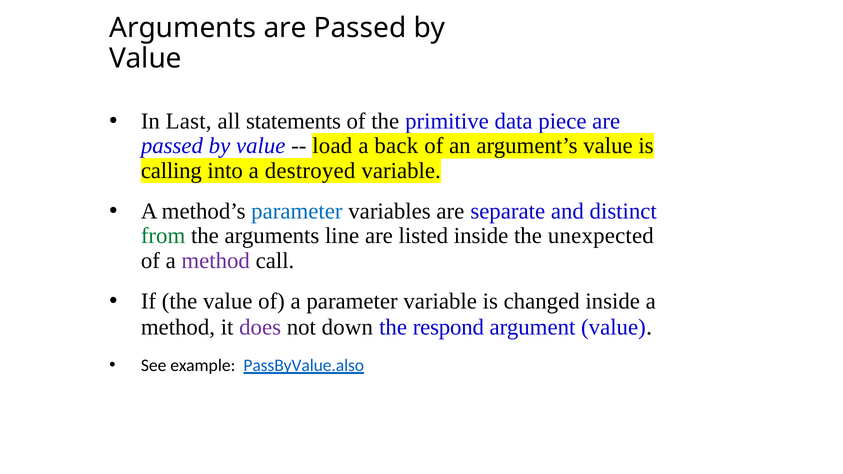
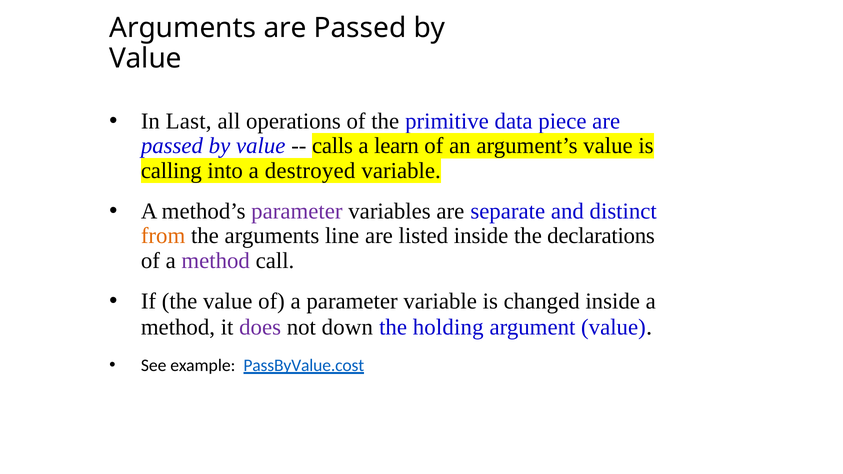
statements: statements -> operations
load: load -> calls
back: back -> learn
parameter at (297, 211) colour: blue -> purple
from colour: green -> orange
unexpected: unexpected -> declarations
respond: respond -> holding
PassByValue.also: PassByValue.also -> PassByValue.cost
